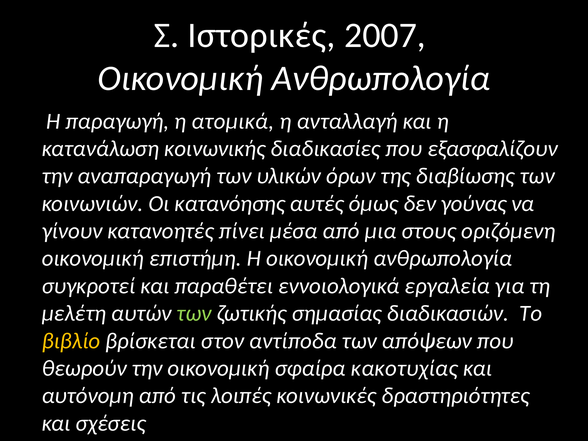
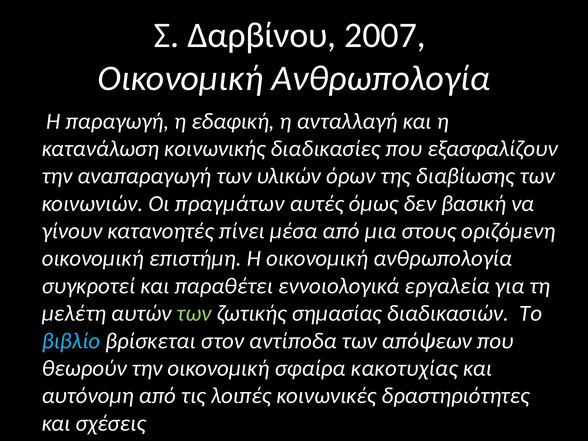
Ιστορικές: Ιστορικές -> Δαρβίνου
ατομικά: ατομικά -> εδαφική
κατανόησης: κατανόησης -> πραγμάτων
γούνας: γούνας -> βασική
βιβλίο colour: yellow -> light blue
